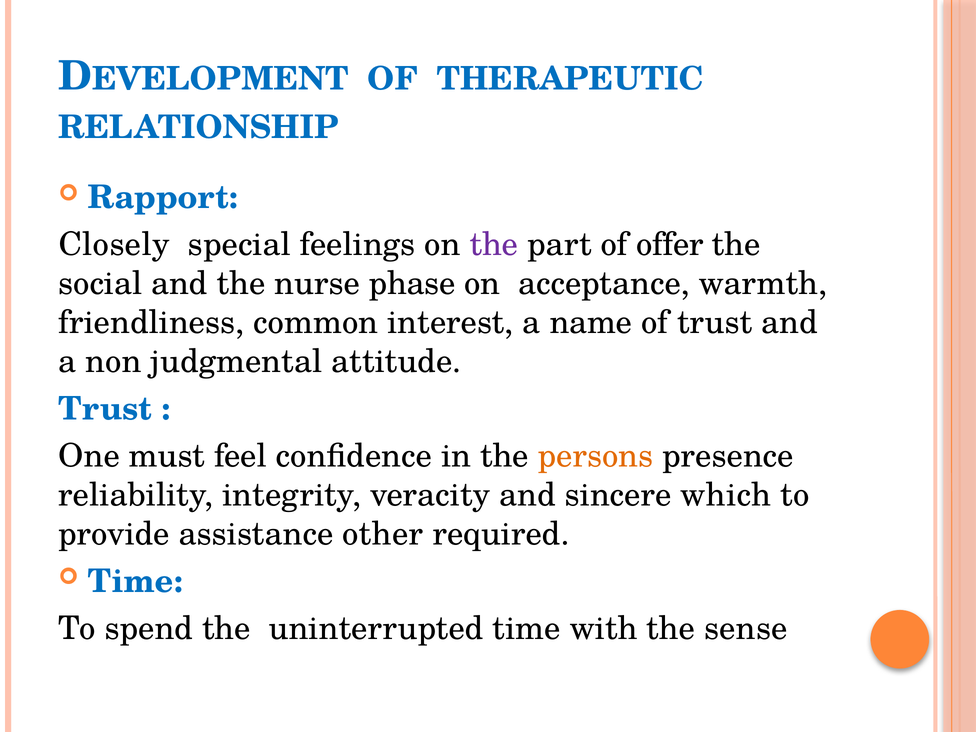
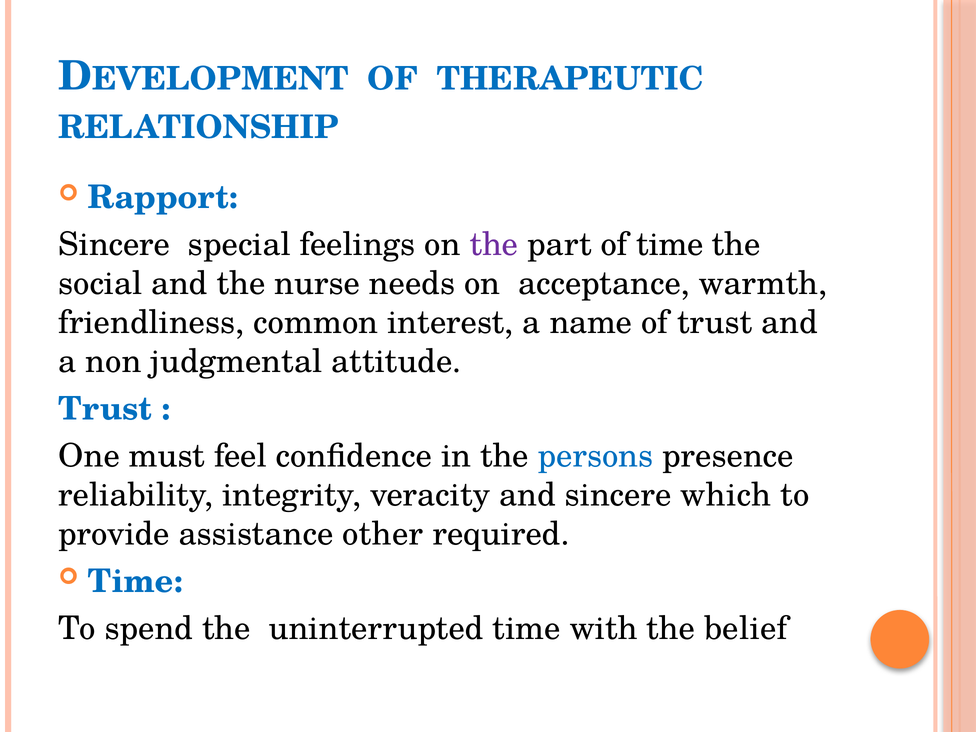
Closely at (114, 245): Closely -> Sincere
of offer: offer -> time
phase: phase -> needs
persons colour: orange -> blue
sense: sense -> belief
